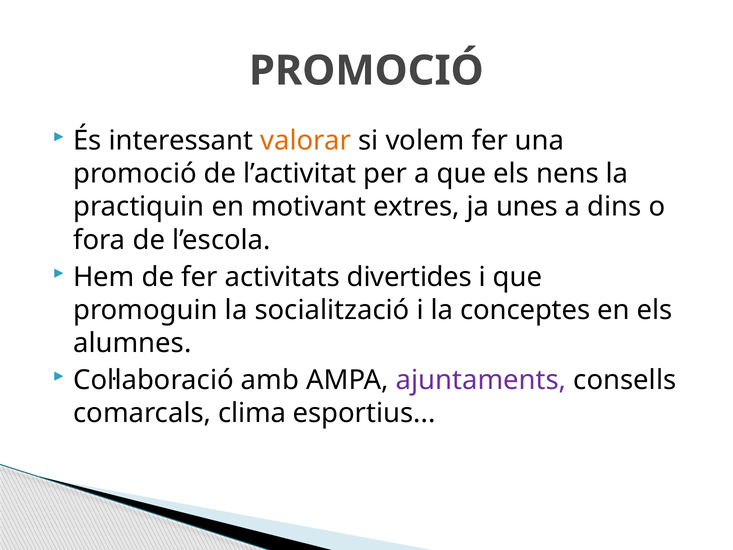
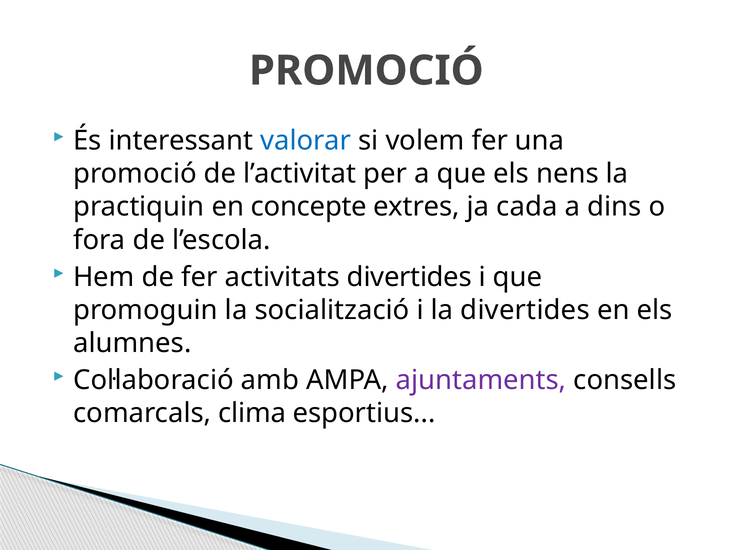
valorar colour: orange -> blue
motivant: motivant -> concepte
unes: unes -> cada
la conceptes: conceptes -> divertides
